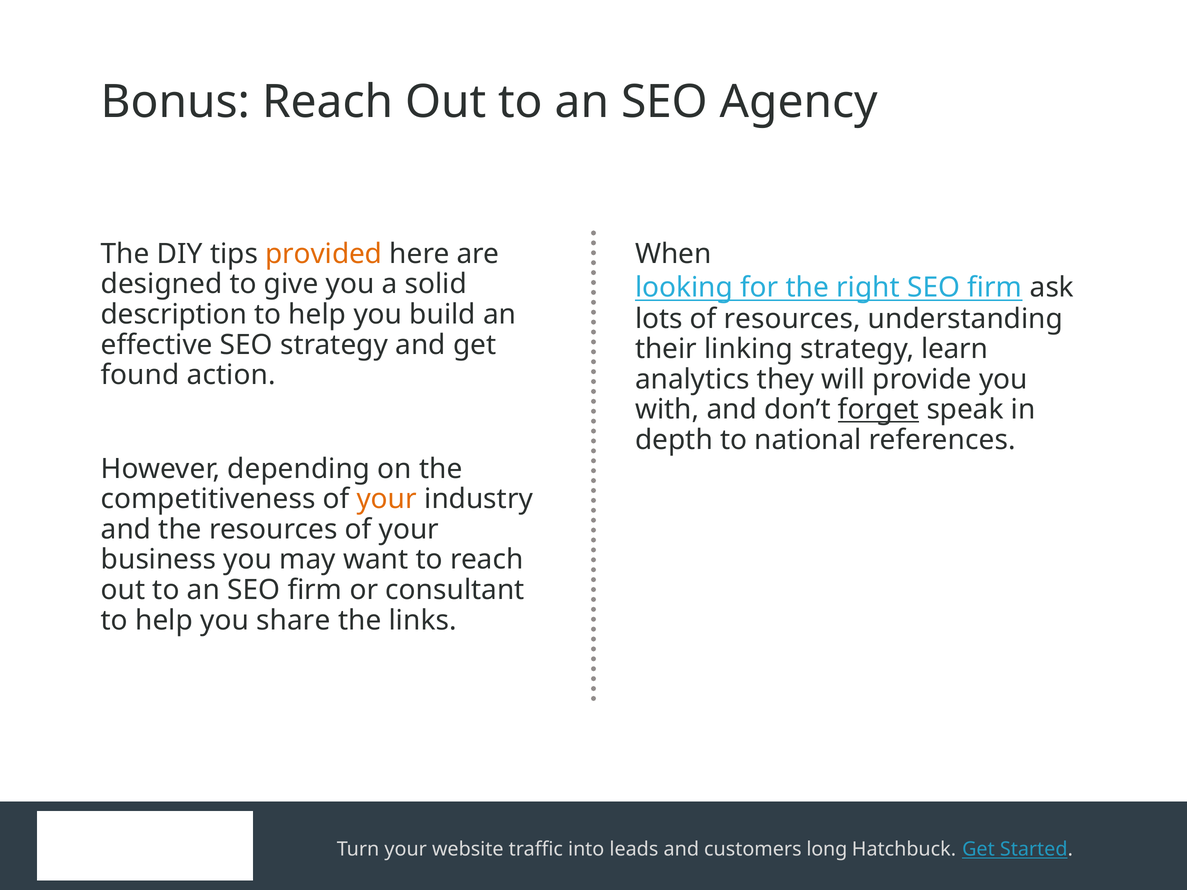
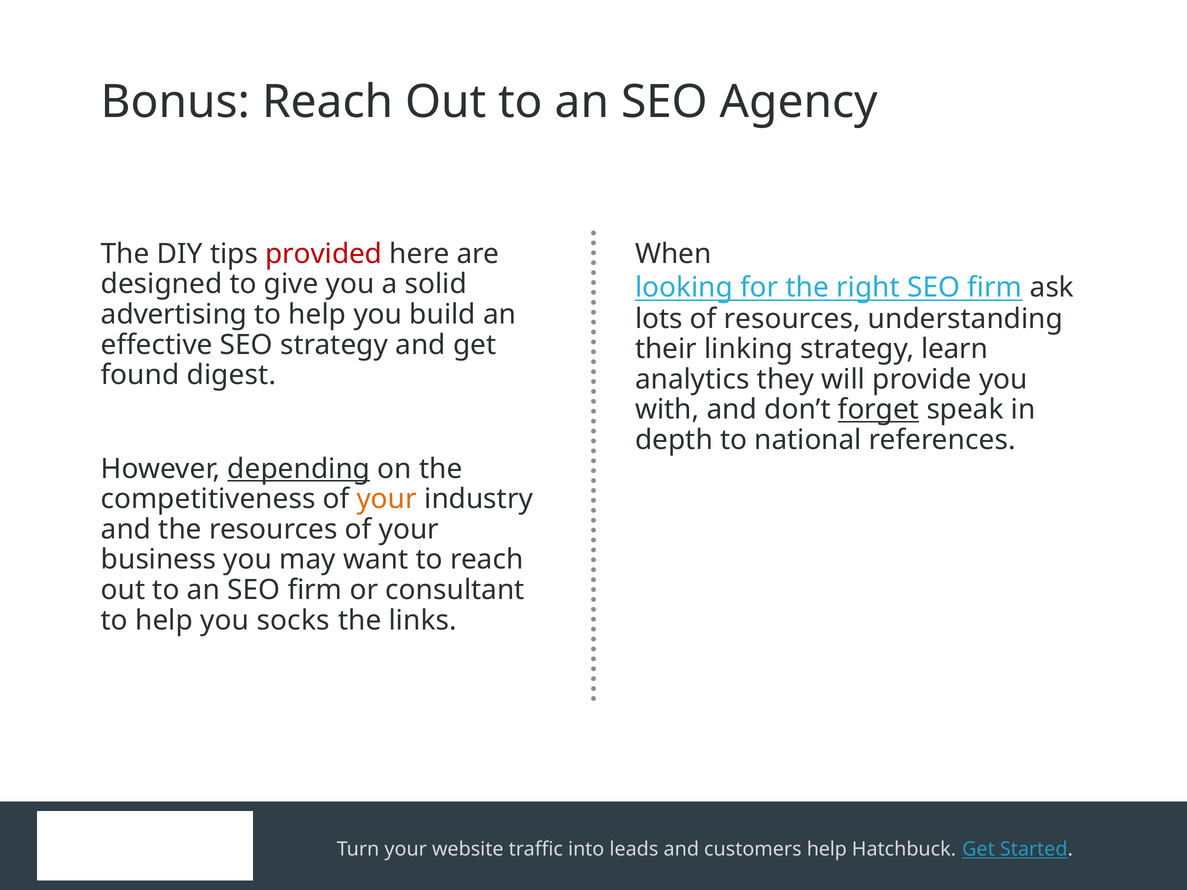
provided colour: orange -> red
description: description -> advertising
action: action -> digest
depending underline: none -> present
share: share -> socks
long at (827, 849): long -> help
